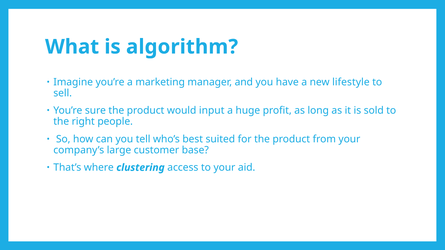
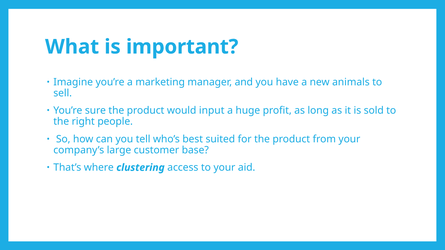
algorithm: algorithm -> important
lifestyle: lifestyle -> animals
